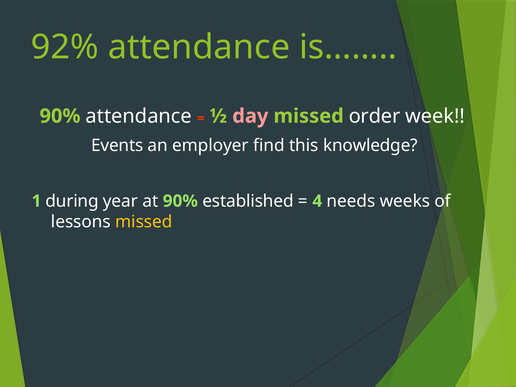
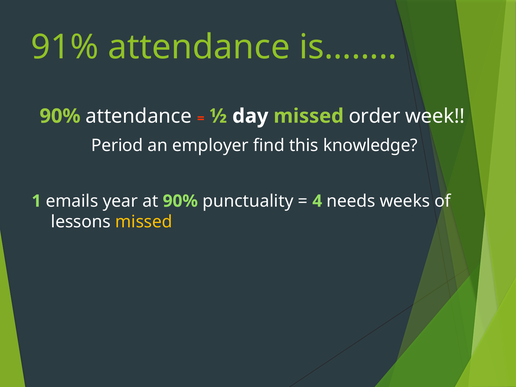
92%: 92% -> 91%
day colour: pink -> white
Events: Events -> Period
during: during -> emails
established: established -> punctuality
